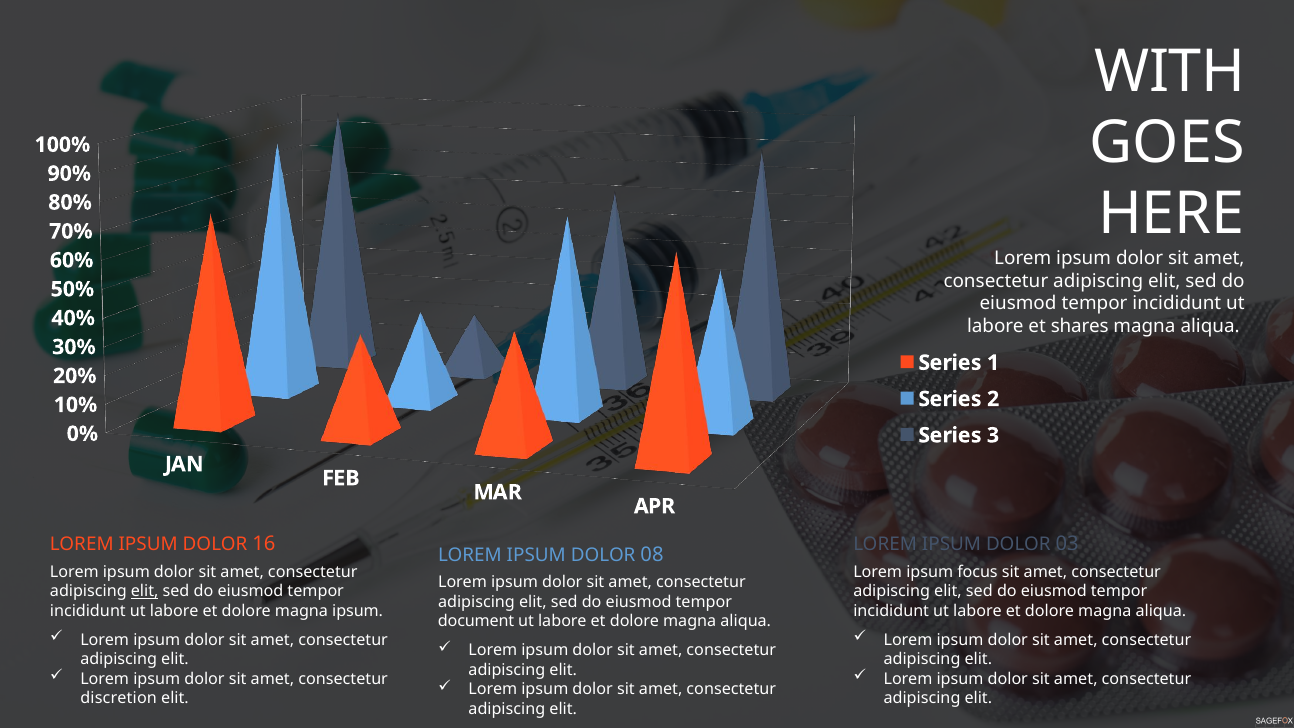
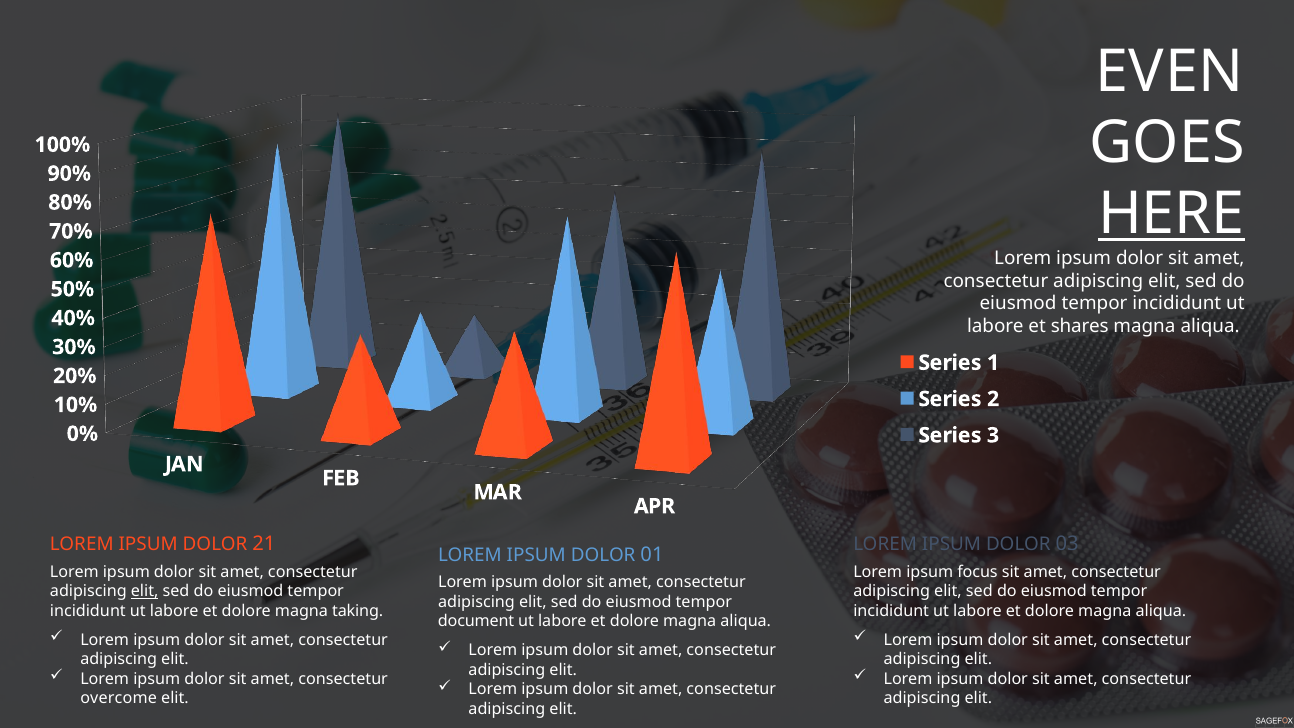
WITH: WITH -> EVEN
HERE underline: none -> present
16: 16 -> 21
08: 08 -> 01
magna ipsum: ipsum -> taking
discretion: discretion -> overcome
